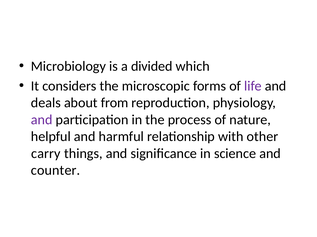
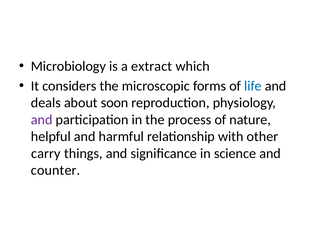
divided: divided -> extract
life colour: purple -> blue
from: from -> soon
